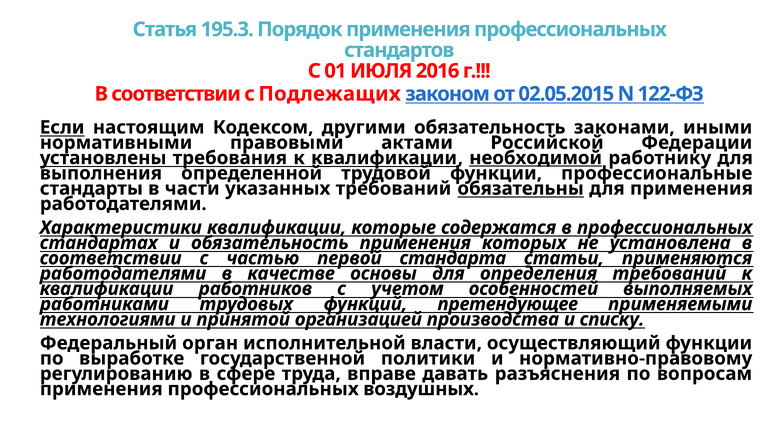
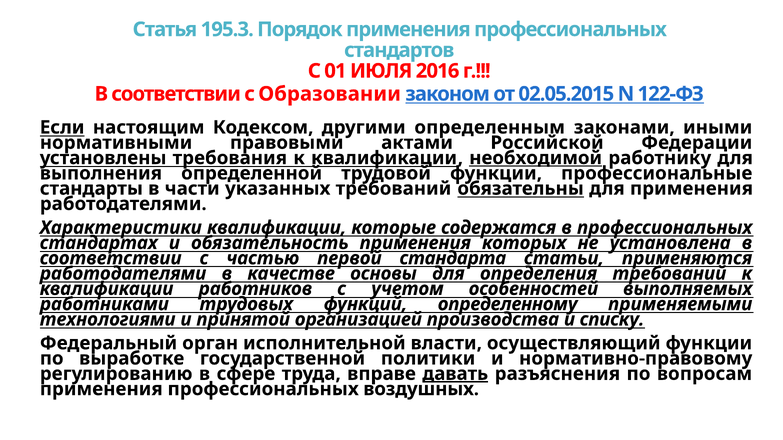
Подлежащих: Подлежащих -> Образовании
другими обязательность: обязательность -> определенным
претендующее: претендующее -> определенному
давать underline: none -> present
